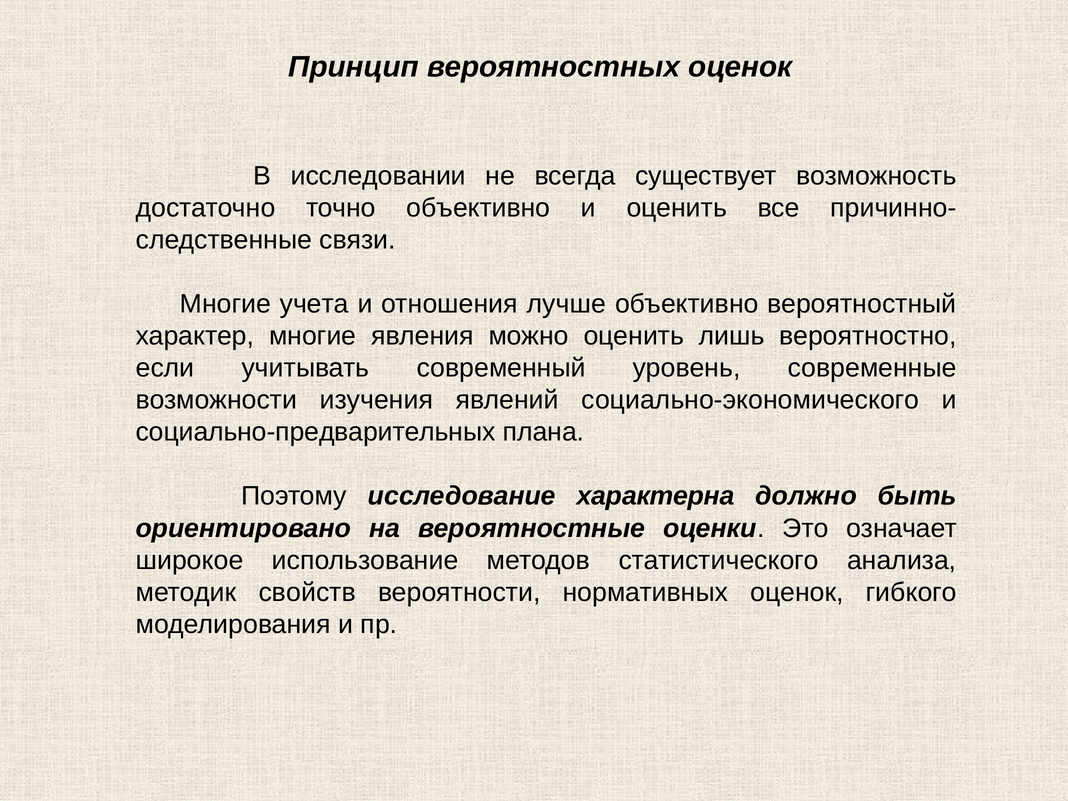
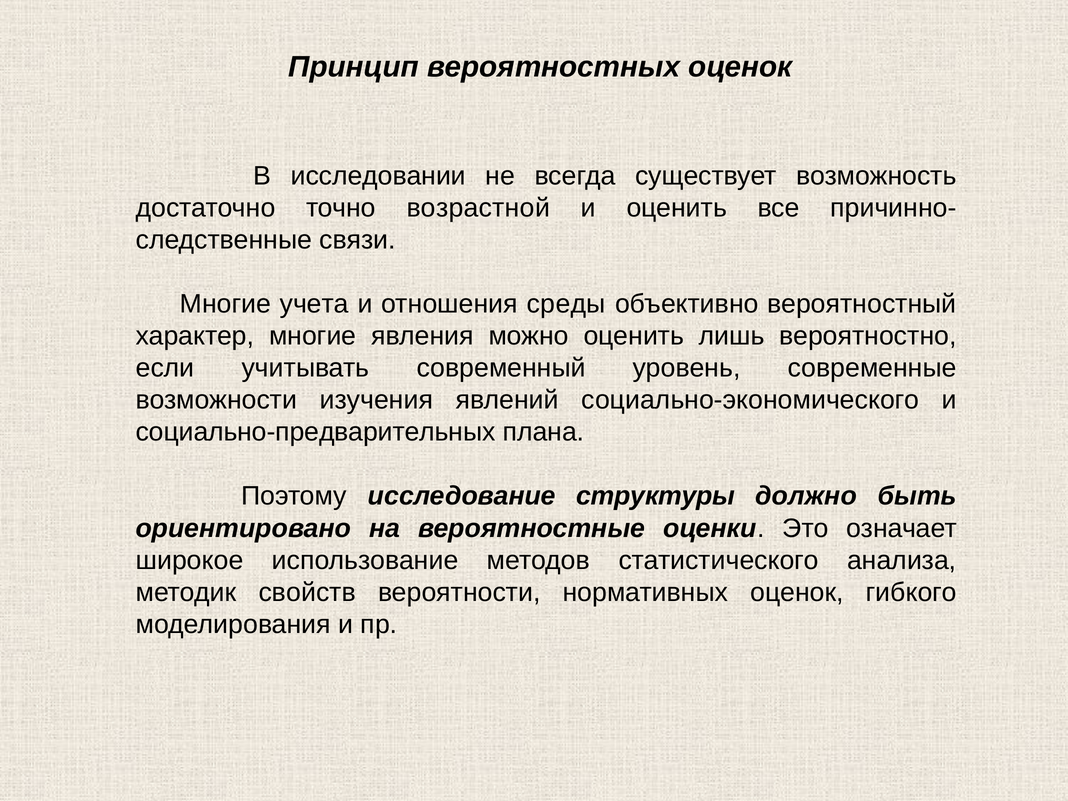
точно объективно: объективно -> возрастной
лучше: лучше -> среды
характерна: характерна -> структуры
